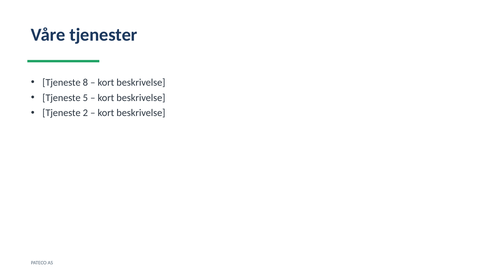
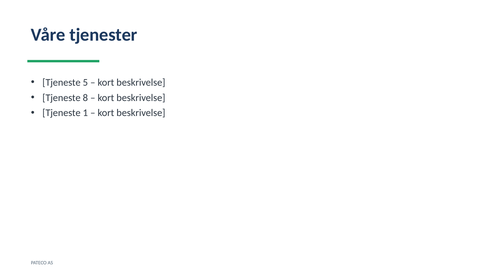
8: 8 -> 5
5: 5 -> 8
2: 2 -> 1
